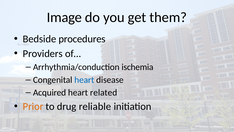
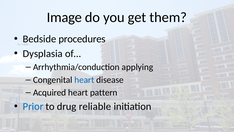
Providers: Providers -> Dysplasia
ischemia: ischemia -> applying
related: related -> pattern
Prior colour: orange -> blue
